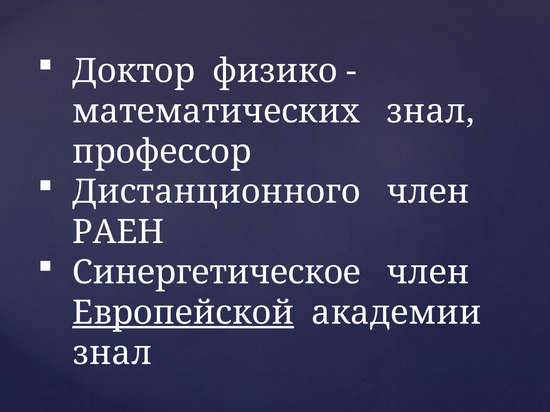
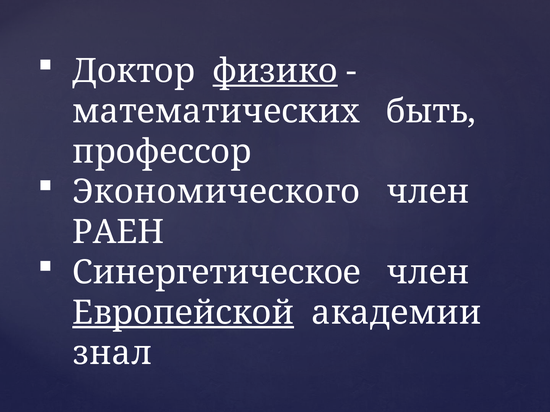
физико underline: none -> present
математических знал: знал -> быть
Дистанционного: Дистанционного -> Экономического
